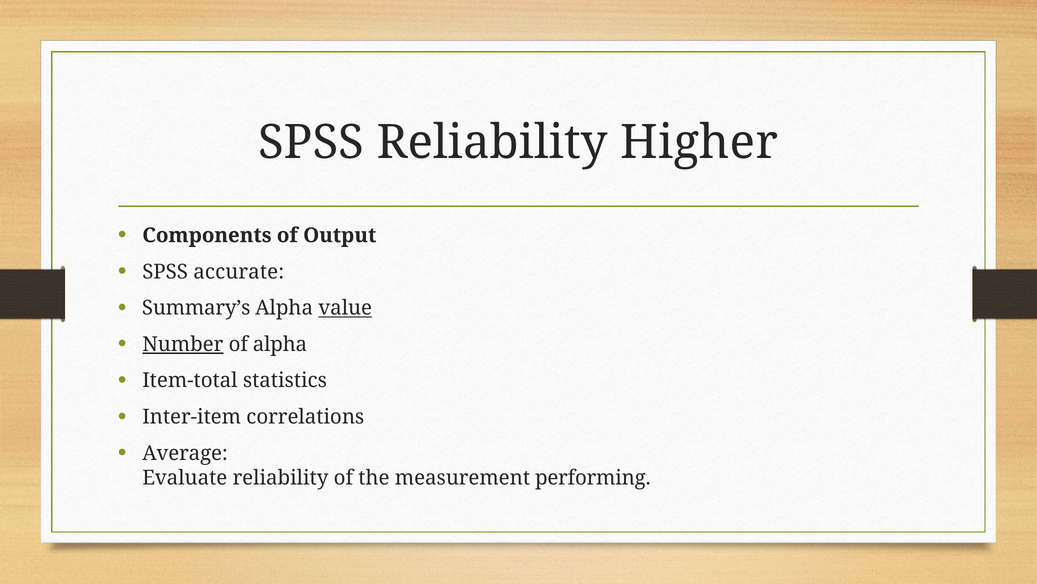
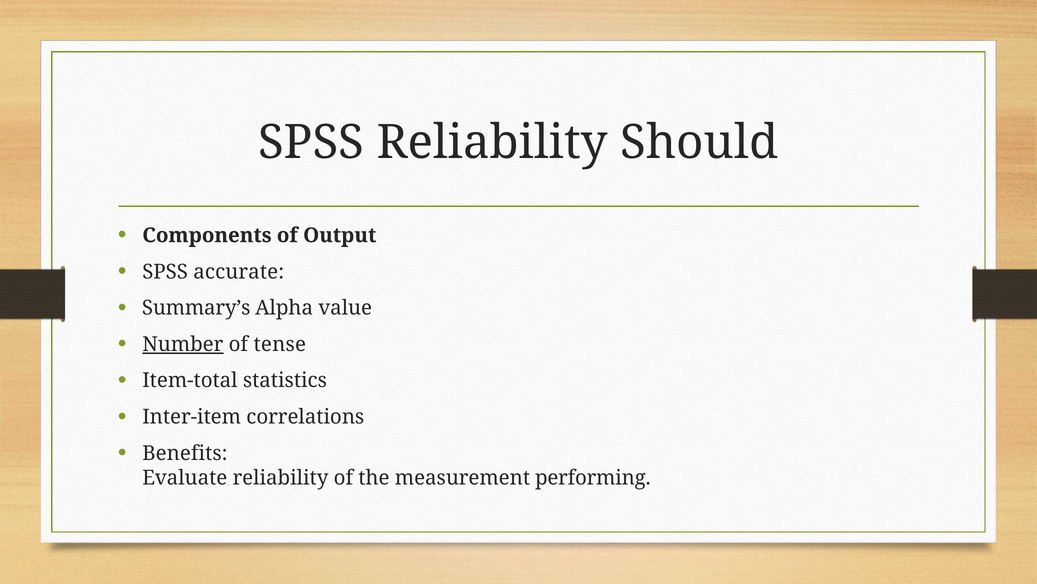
Higher: Higher -> Should
value underline: present -> none
of alpha: alpha -> tense
Average: Average -> Benefits
